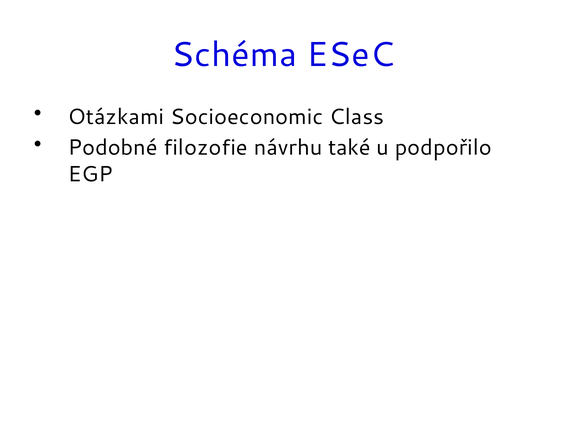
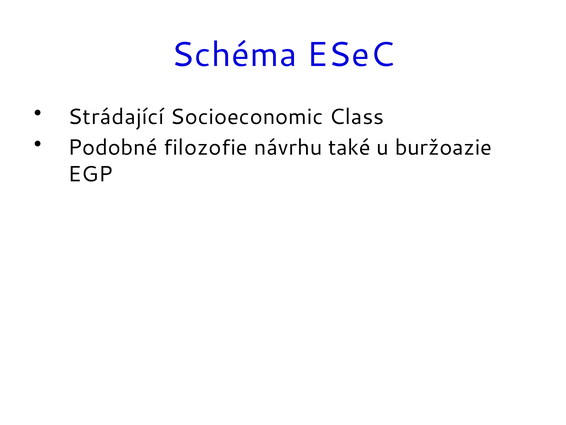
Otázkami: Otázkami -> Strádající
podpořilo: podpořilo -> buržoazie
